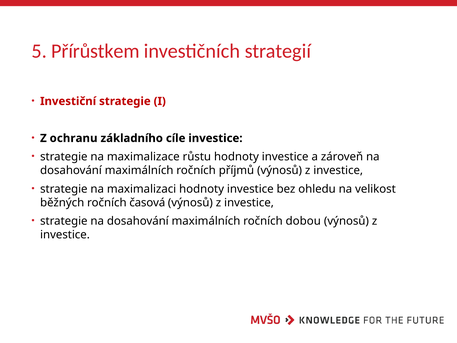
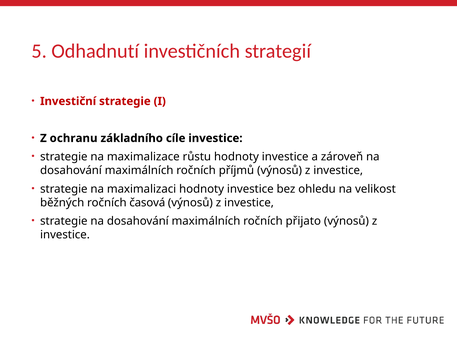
Přírůstkem: Přírůstkem -> Odhadnutí
dobou: dobou -> přijato
